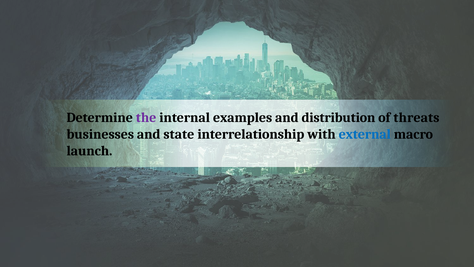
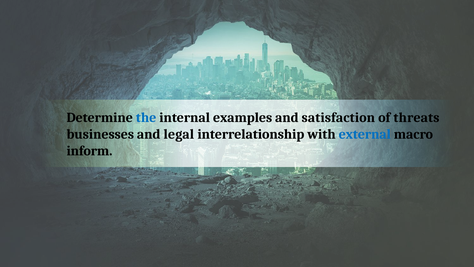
the colour: purple -> blue
distribution: distribution -> satisfaction
state: state -> legal
launch: launch -> inform
